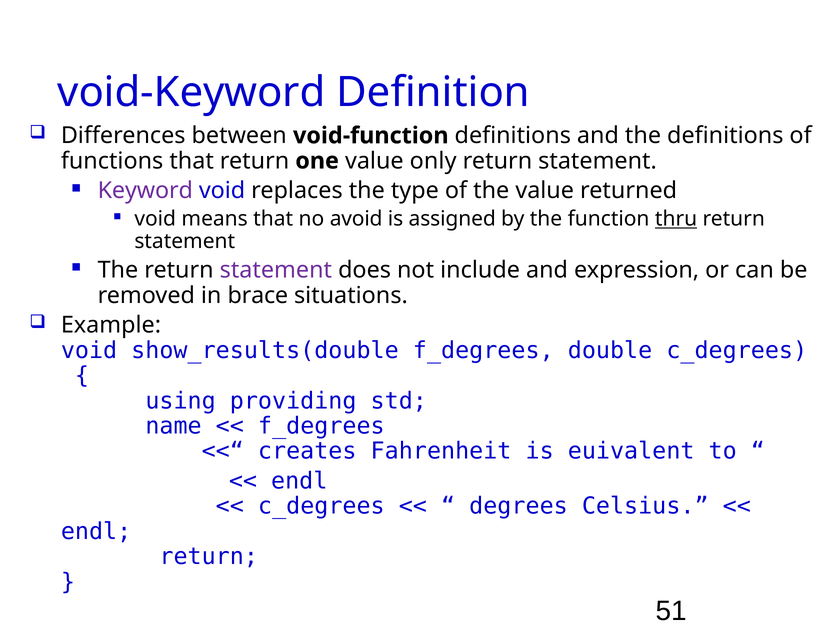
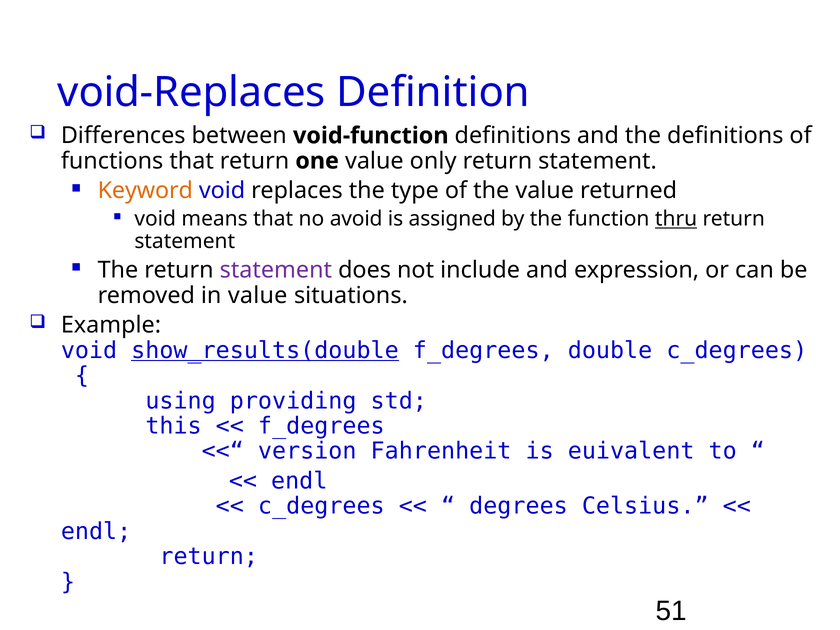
void-Keyword: void-Keyword -> void-Replaces
Keyword colour: purple -> orange
in brace: brace -> value
show_results(double underline: none -> present
name: name -> this
creates: creates -> version
